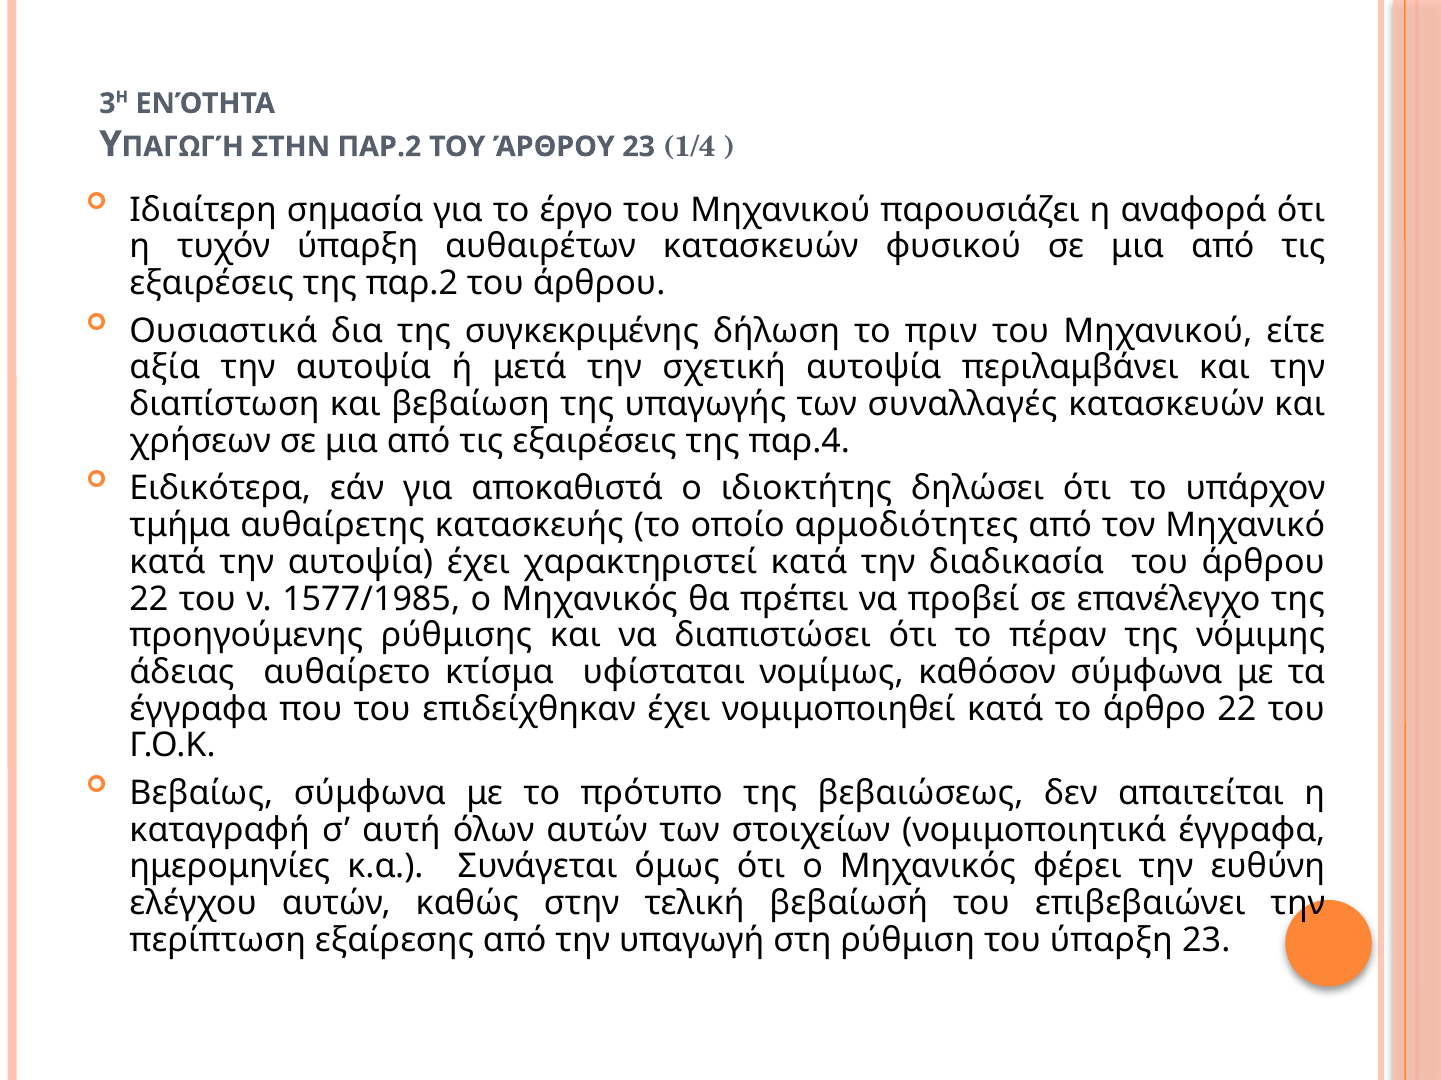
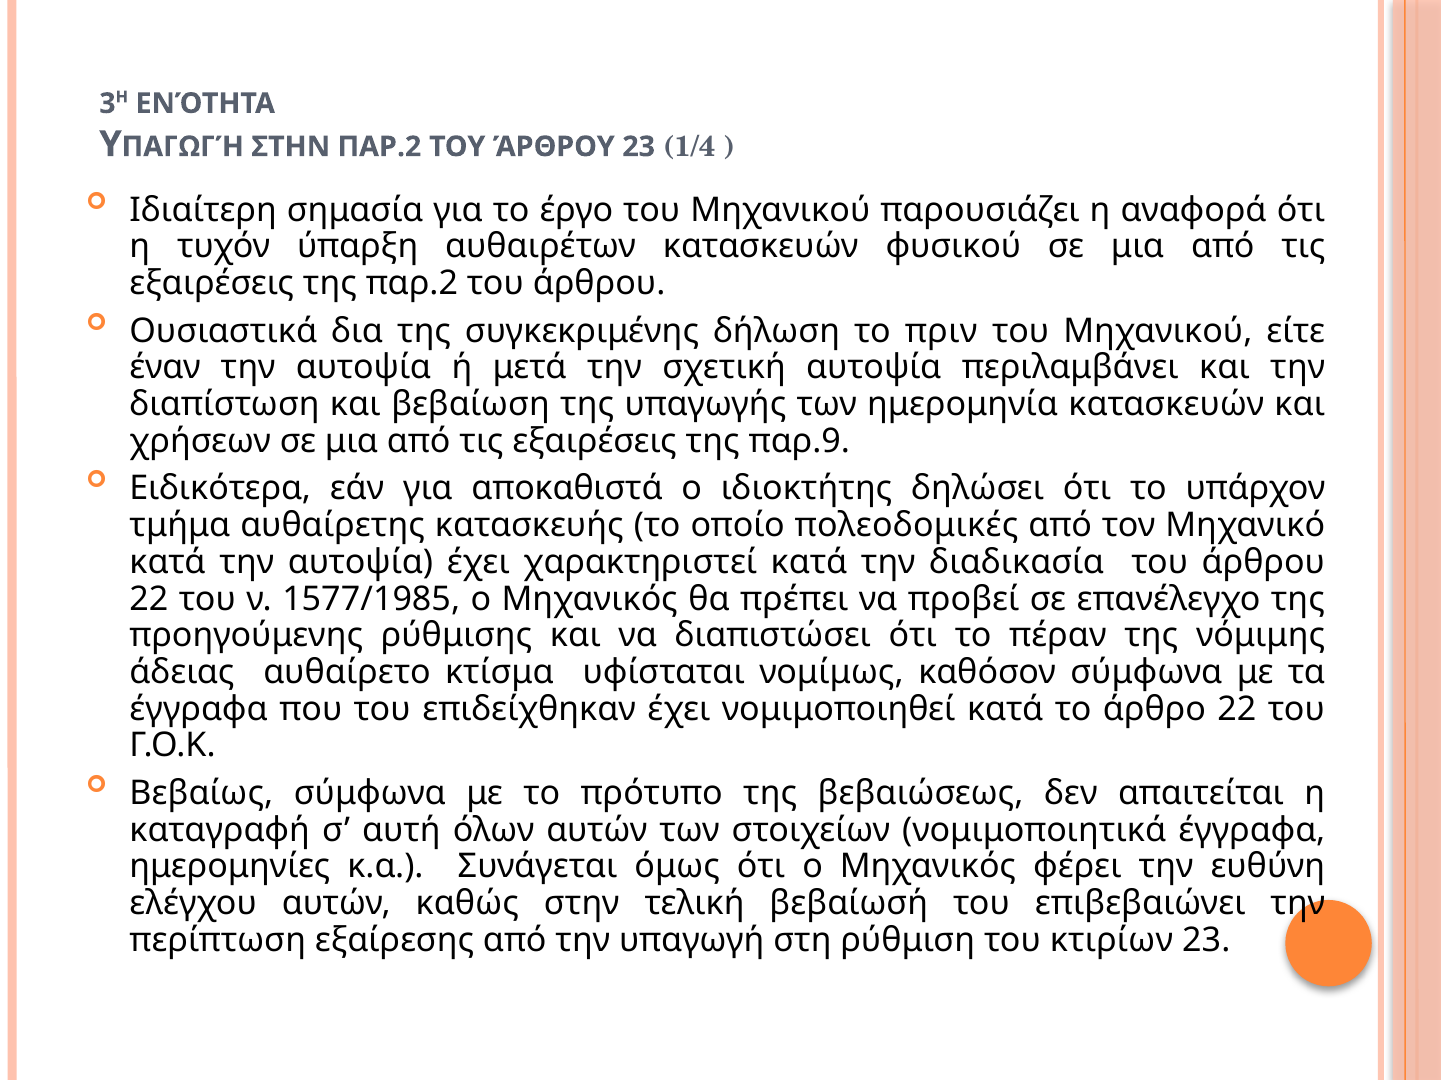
αξία: αξία -> έναν
συναλλαγές: συναλλαγές -> ημερομηνία
παρ.4: παρ.4 -> παρ.9
αρμοδιότητες: αρμοδιότητες -> πολεοδομικές
του ύπαρξη: ύπαρξη -> κτιρίων
